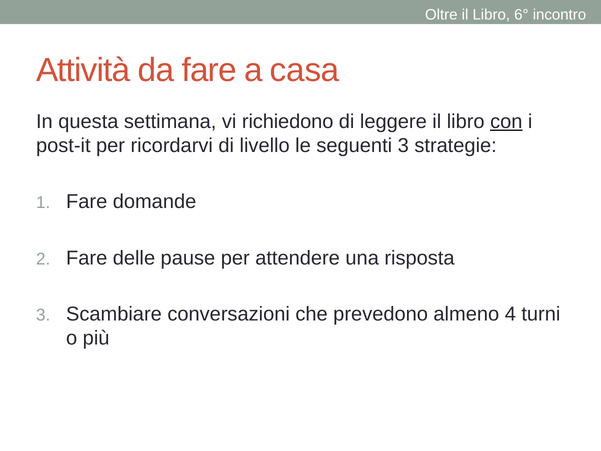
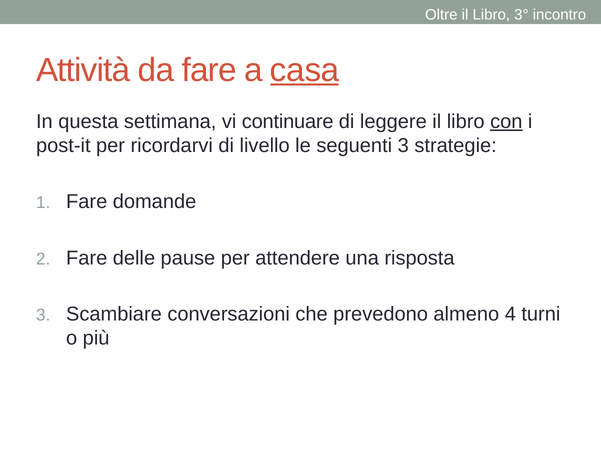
6°: 6° -> 3°
casa underline: none -> present
richiedono: richiedono -> continuare
